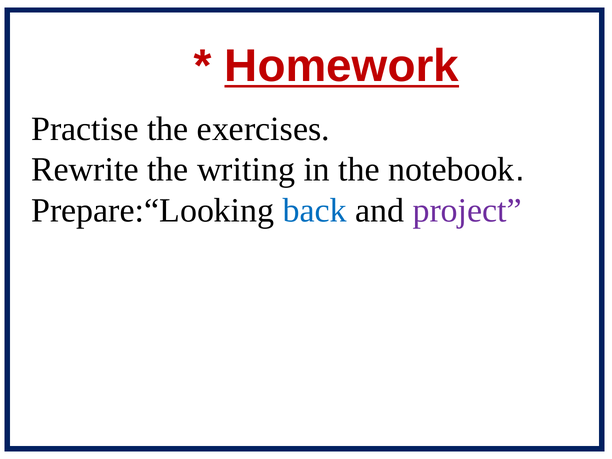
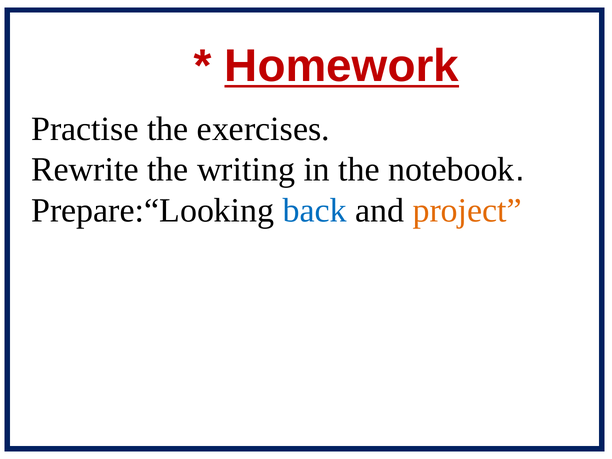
project colour: purple -> orange
